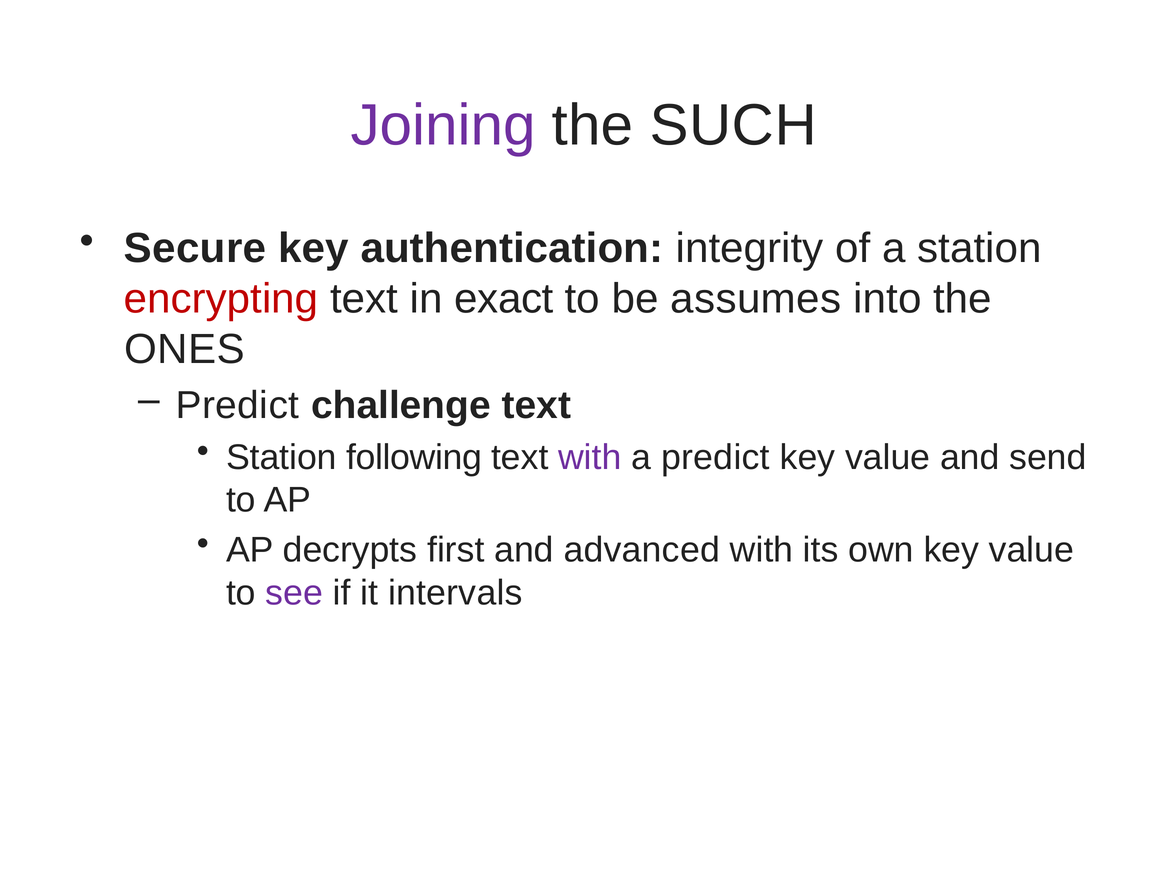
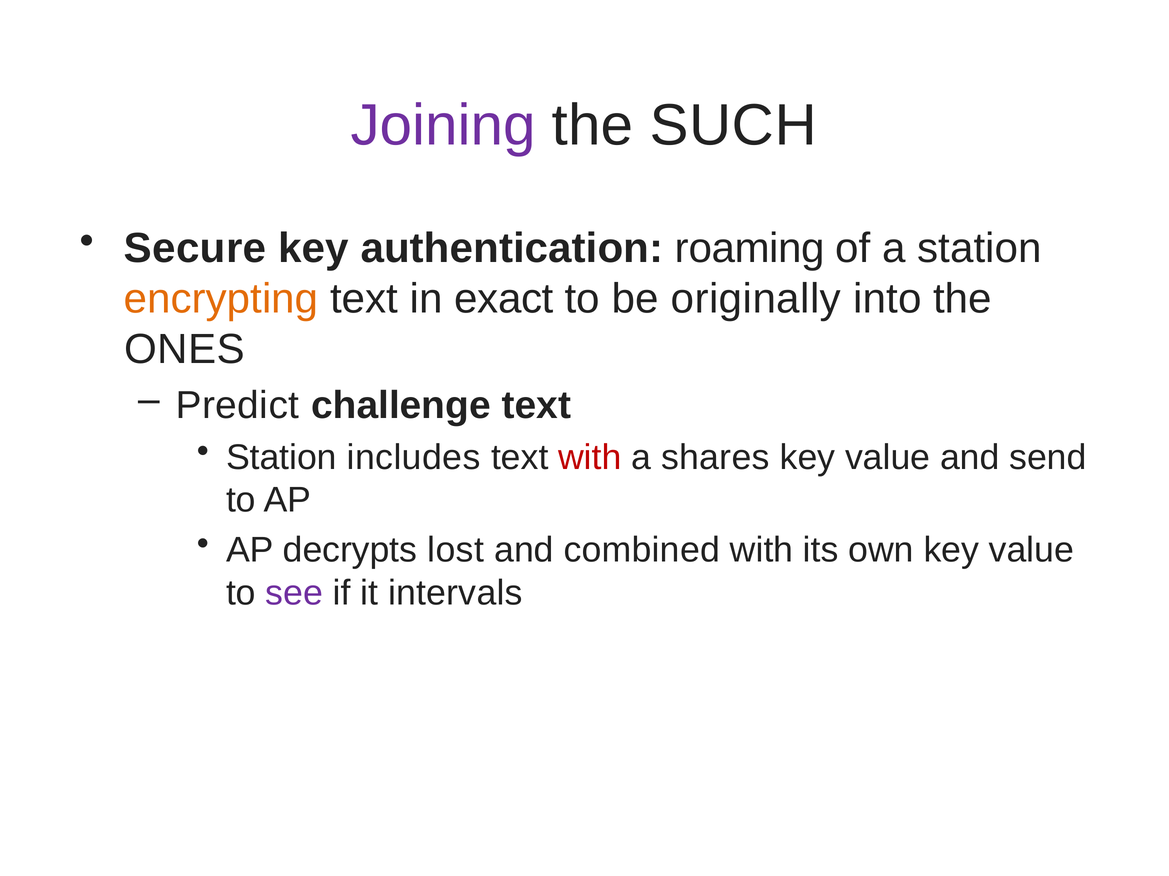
integrity: integrity -> roaming
encrypting colour: red -> orange
assumes: assumes -> originally
following: following -> includes
with at (590, 458) colour: purple -> red
a predict: predict -> shares
first: first -> lost
advanced: advanced -> combined
